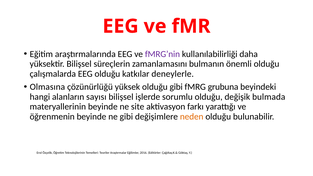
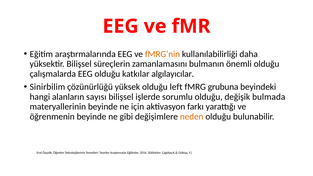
fMRG’nin colour: purple -> orange
deneylerle: deneylerle -> algılayıcılar
Olmasına: Olmasına -> Sinirbilim
olduğu gibi: gibi -> left
site: site -> için
